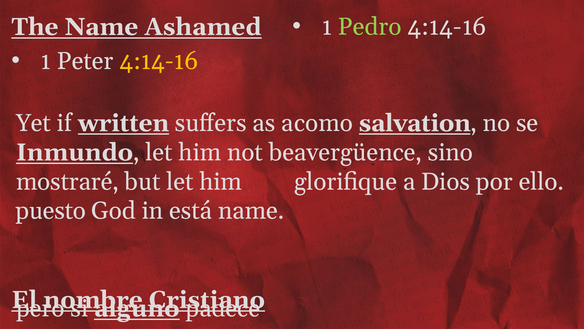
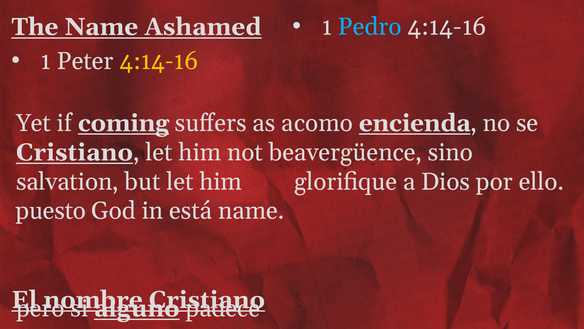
Pedro colour: light green -> light blue
written: written -> coming
salvation: salvation -> encienda
Inmundo at (75, 152): Inmundo -> Cristiano
mostraré: mostraré -> salvation
